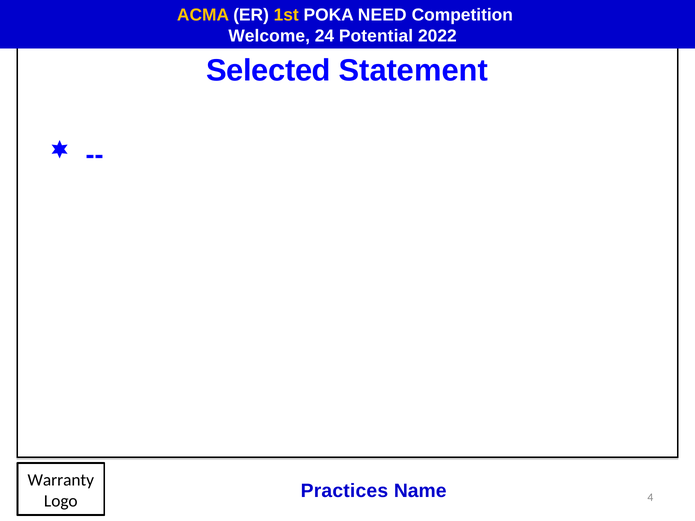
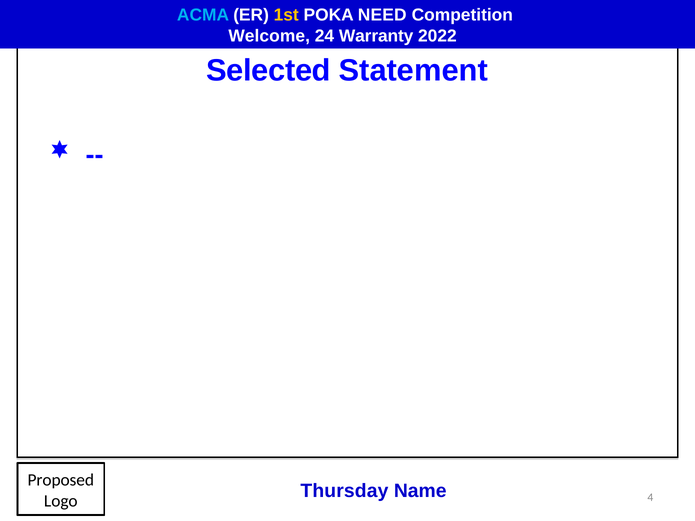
ACMA colour: yellow -> light blue
Potential: Potential -> Warranty
Warranty: Warranty -> Proposed
Practices: Practices -> Thursday
